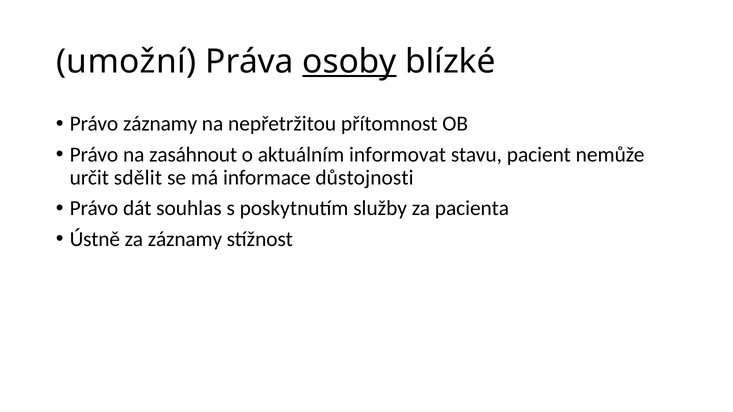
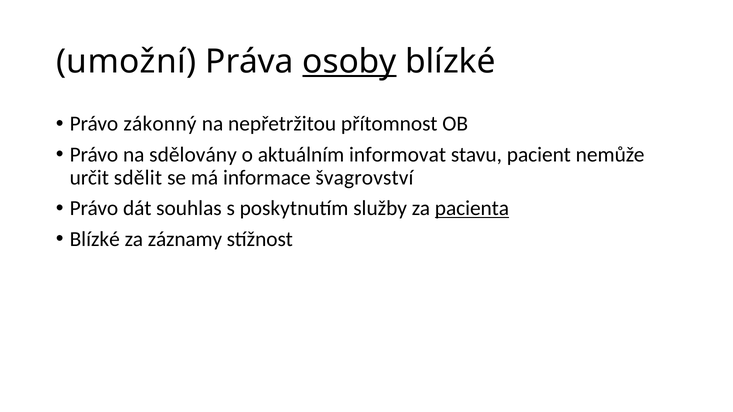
Právo záznamy: záznamy -> zákonný
zasáhnout: zasáhnout -> sdělovány
důstojnosti: důstojnosti -> švagrovství
pacienta underline: none -> present
Ústně at (95, 239): Ústně -> Blízké
